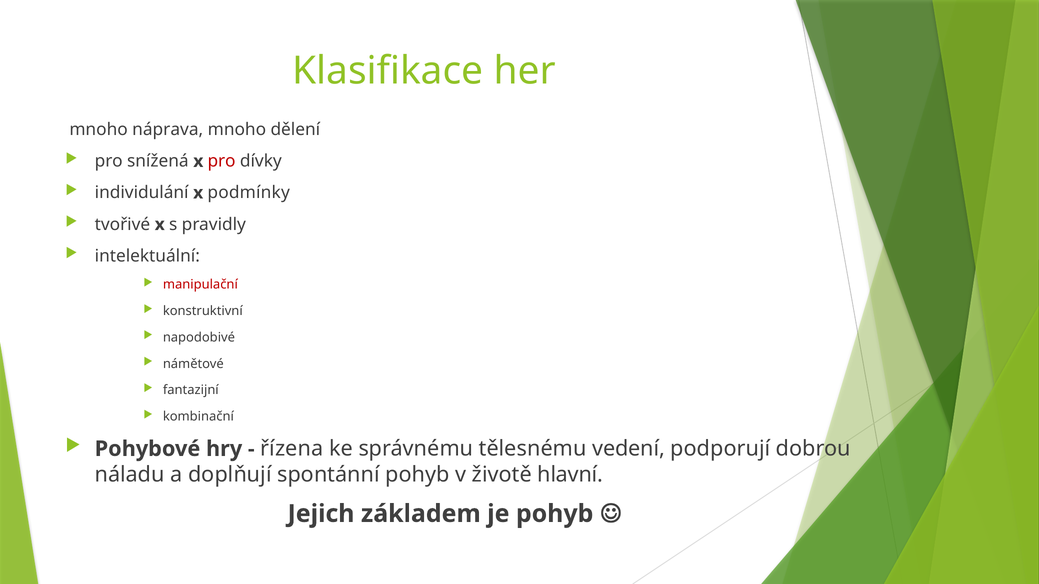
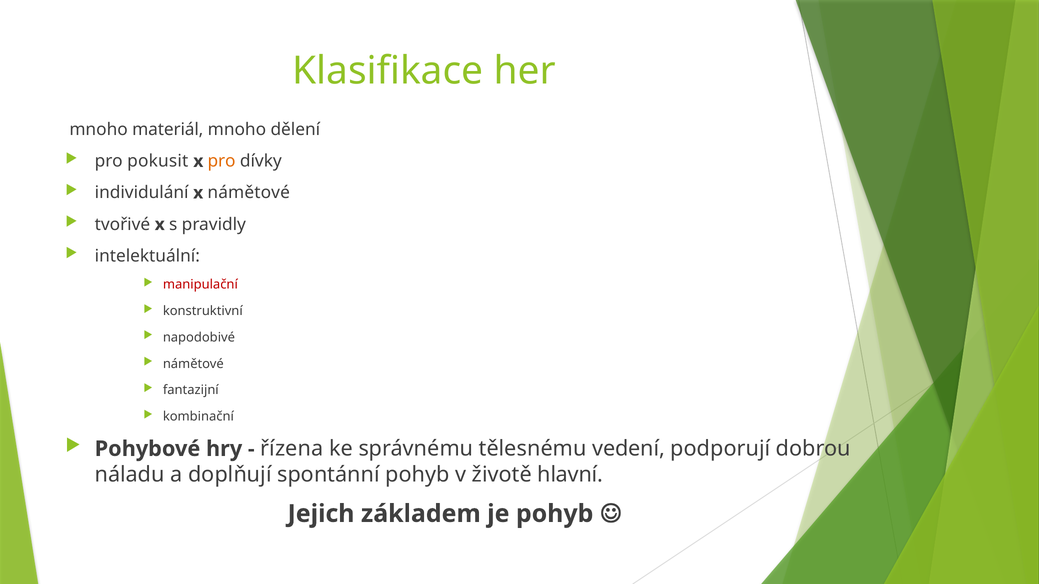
náprava: náprava -> materiál
snížená: snížená -> pokusit
pro at (222, 161) colour: red -> orange
x podmínky: podmínky -> námětové
